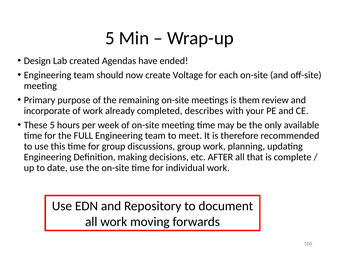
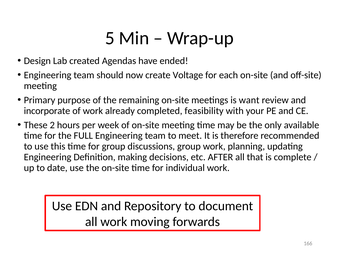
them: them -> want
describes: describes -> feasibility
These 5: 5 -> 2
